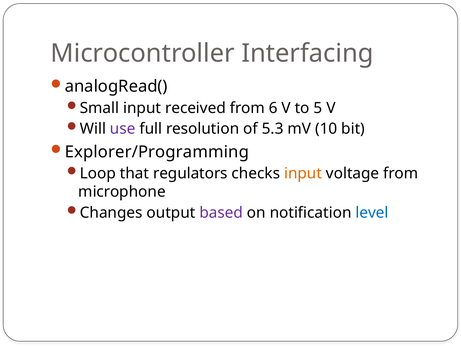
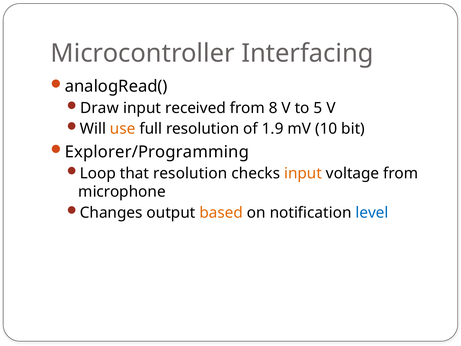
Small: Small -> Draw
6: 6 -> 8
use colour: purple -> orange
5.3: 5.3 -> 1.9
that regulators: regulators -> resolution
based colour: purple -> orange
